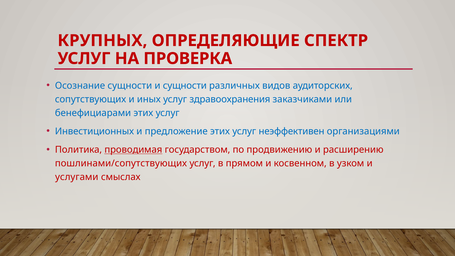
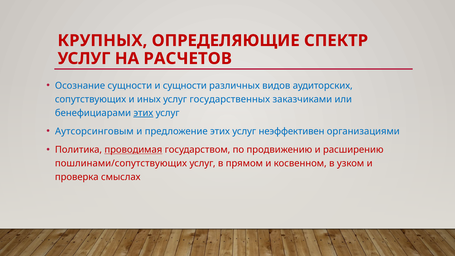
ПРОВЕРКА: ПРОВЕРКА -> РАСЧЕТОВ
здравоохранения: здравоохранения -> государственных
этих at (143, 113) underline: none -> present
Инвестиционных: Инвестиционных -> Аутсорсинговым
услугами: услугами -> проверка
